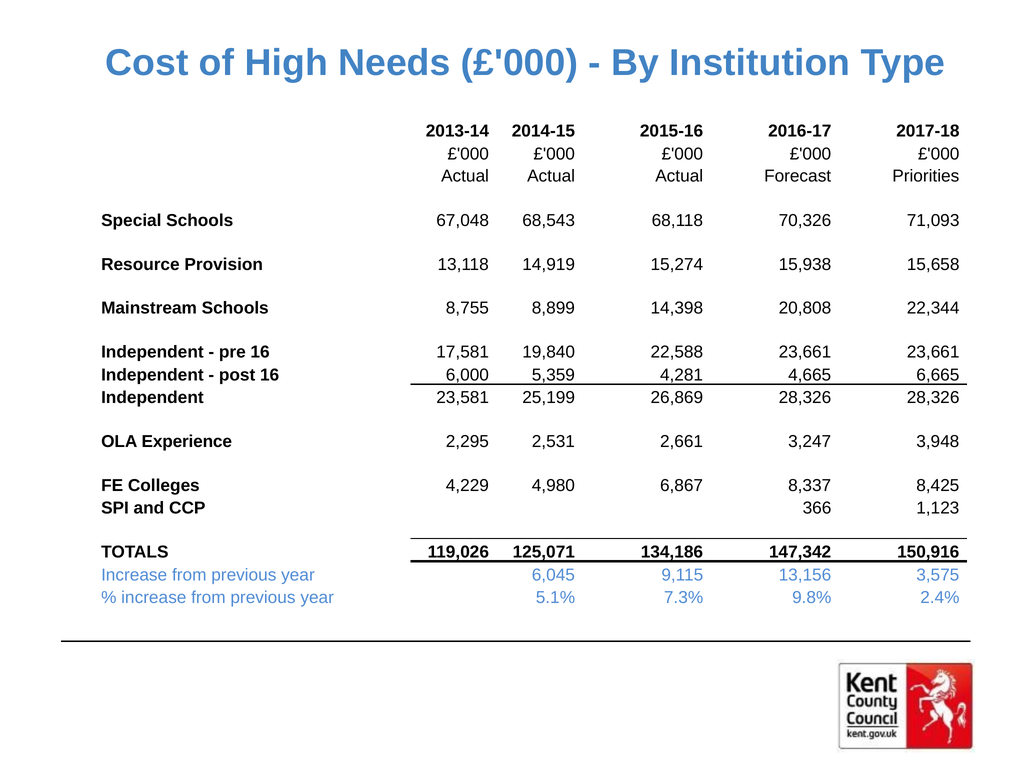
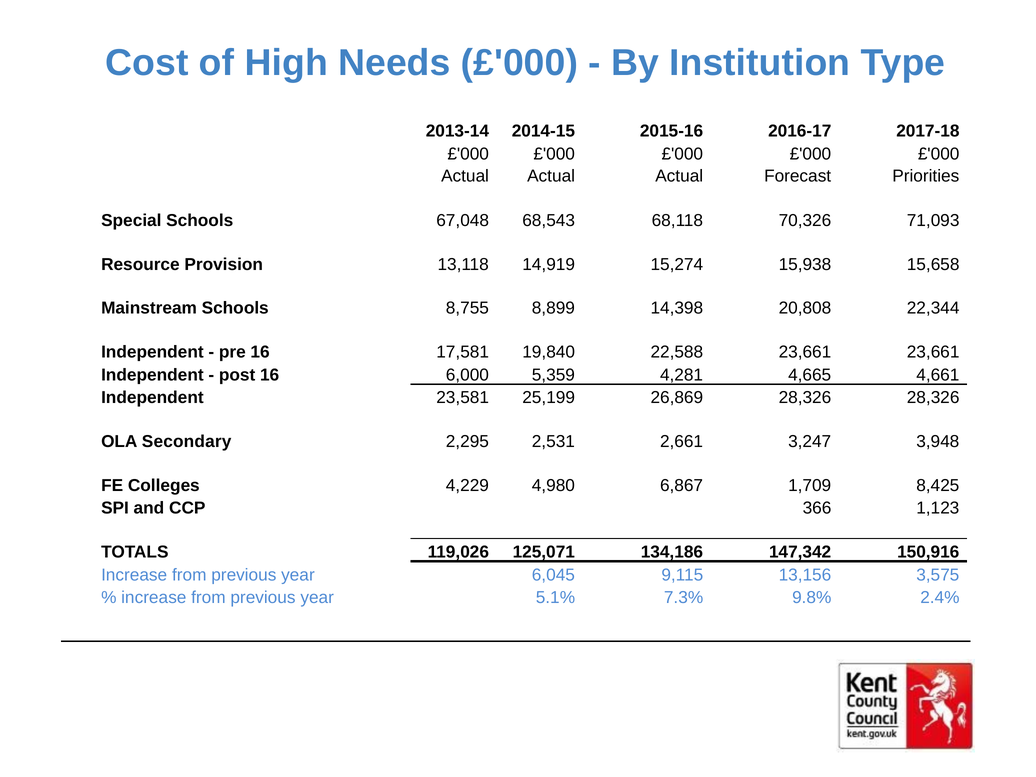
6,665: 6,665 -> 4,661
Experience: Experience -> Secondary
8,337: 8,337 -> 1,709
